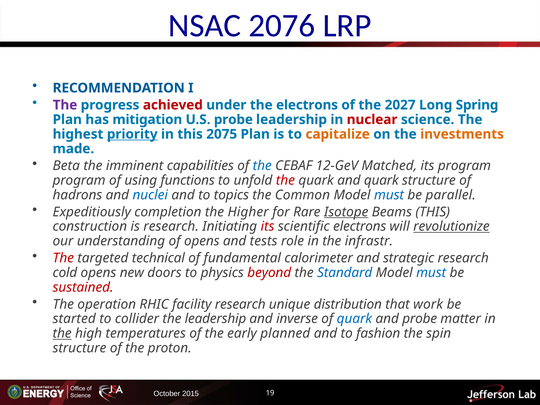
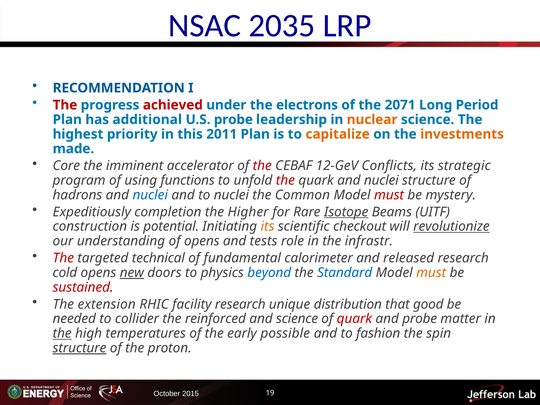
2076: 2076 -> 2035
The at (65, 105) colour: purple -> red
2027: 2027 -> 2071
Spring: Spring -> Period
mitigation: mitigation -> additional
nuclear colour: red -> orange
priority underline: present -> none
2075: 2075 -> 2011
Beta: Beta -> Core
capabilities: capabilities -> accelerator
the at (262, 166) colour: blue -> red
Matched: Matched -> Conflicts
its program: program -> strategic
quark and quark: quark -> nuclei
to topics: topics -> nuclei
must at (389, 195) colour: blue -> red
parallel: parallel -> mystery
Beams THIS: THIS -> UITF
is research: research -> potential
its at (268, 227) colour: red -> orange
scientific electrons: electrons -> checkout
strategic: strategic -> released
new underline: none -> present
beyond colour: red -> blue
must at (431, 273) colour: blue -> orange
operation: operation -> extension
work: work -> good
started: started -> needed
the leadership: leadership -> reinforced
and inverse: inverse -> science
quark at (354, 319) colour: blue -> red
planned: planned -> possible
structure at (80, 348) underline: none -> present
